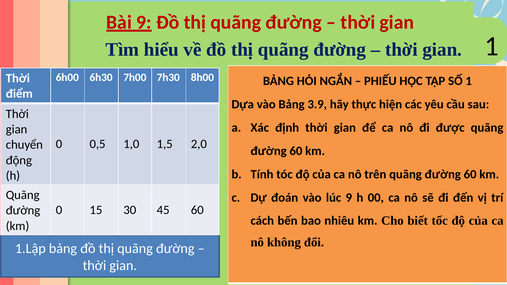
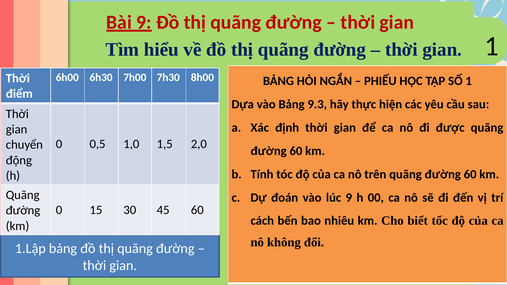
3.9: 3.9 -> 9.3
